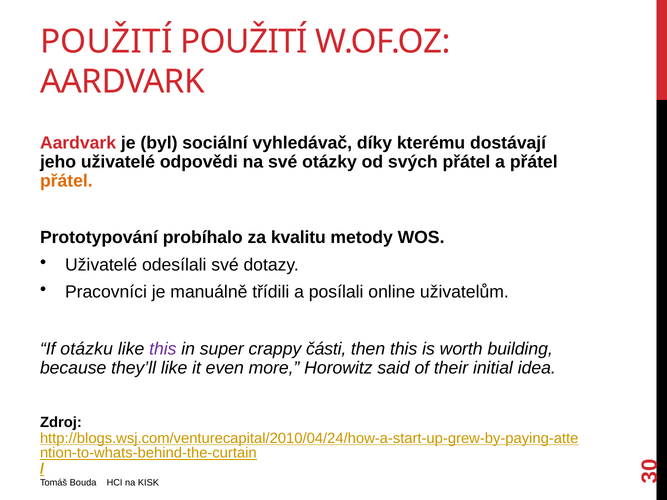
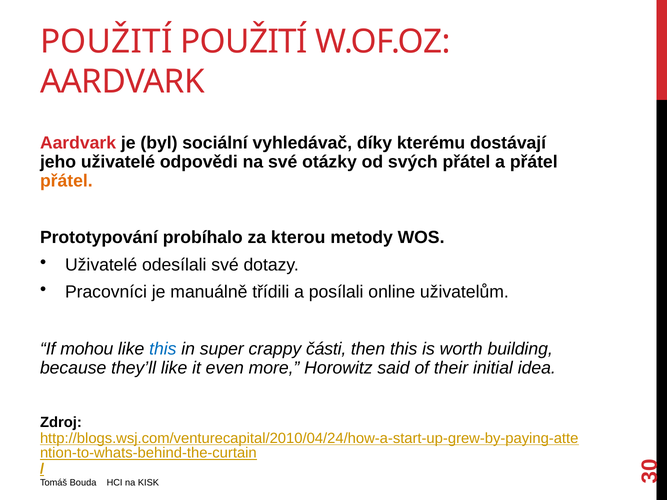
kvalitu: kvalitu -> kterou
otázku: otázku -> mohou
this at (163, 349) colour: purple -> blue
